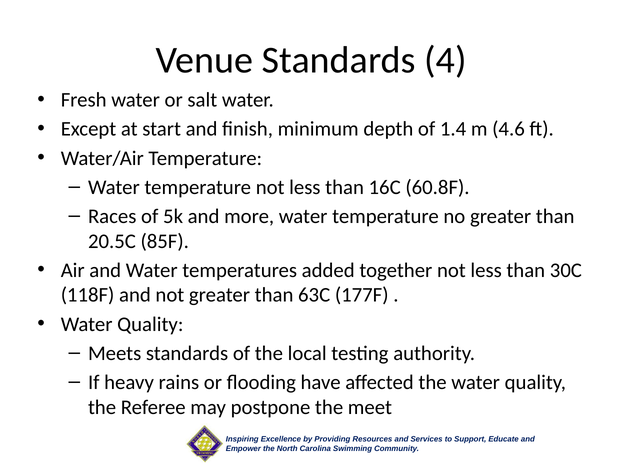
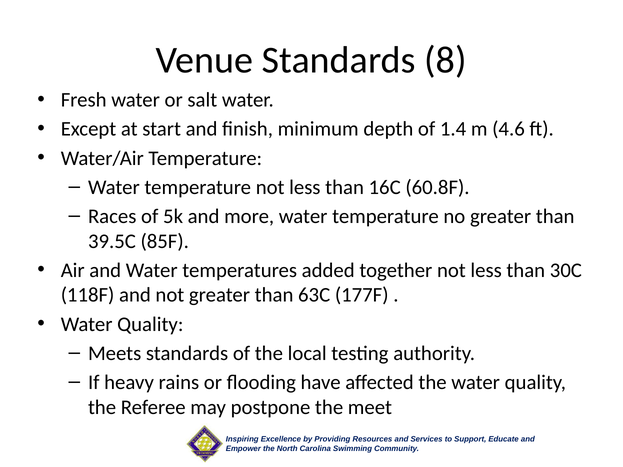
4: 4 -> 8
20.5C: 20.5C -> 39.5C
